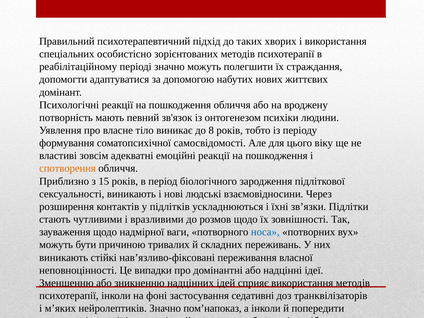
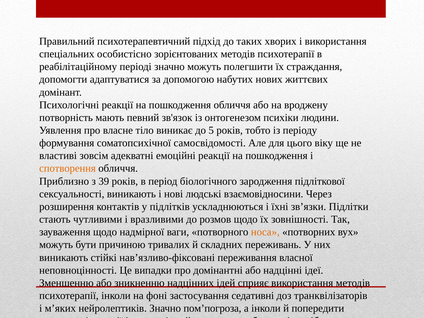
8: 8 -> 5
15: 15 -> 39
носа colour: blue -> orange
пом’напоказ: пом’напоказ -> пом’погроза
